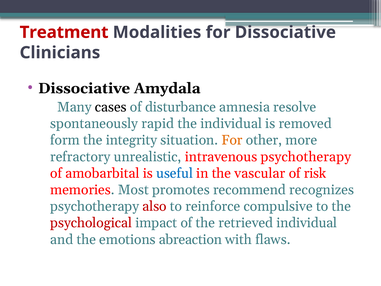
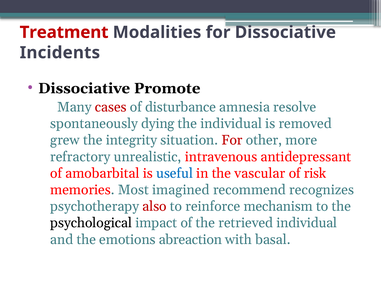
Clinicians: Clinicians -> Incidents
Amydala: Amydala -> Promote
cases colour: black -> red
rapid: rapid -> dying
form: form -> grew
For at (232, 140) colour: orange -> red
intravenous psychotherapy: psychotherapy -> antidepressant
promotes: promotes -> imagined
compulsive: compulsive -> mechanism
psychological colour: red -> black
flaws: flaws -> basal
